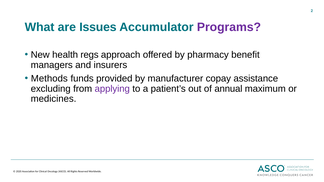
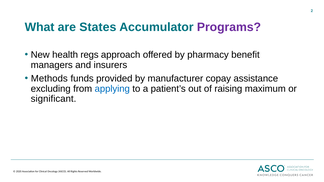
Issues: Issues -> States
applying colour: purple -> blue
annual: annual -> raising
medicines: medicines -> significant
